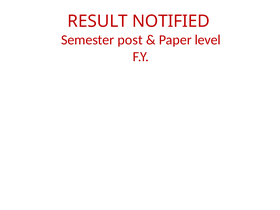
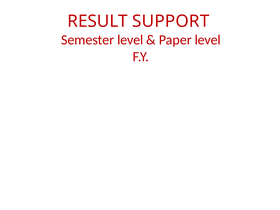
NOTIFIED: NOTIFIED -> SUPPORT
Semester post: post -> level
